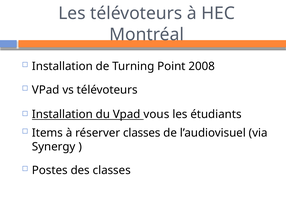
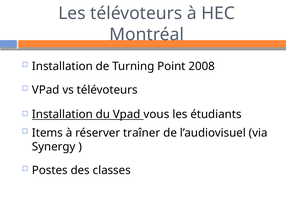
réserver classes: classes -> traîner
